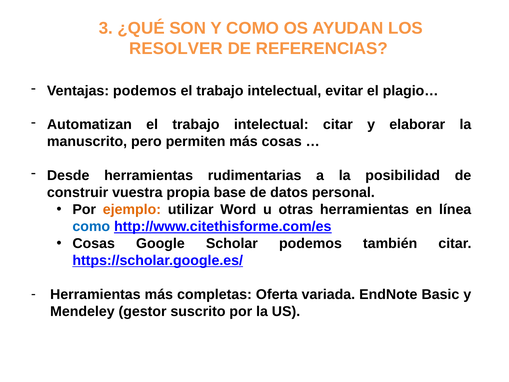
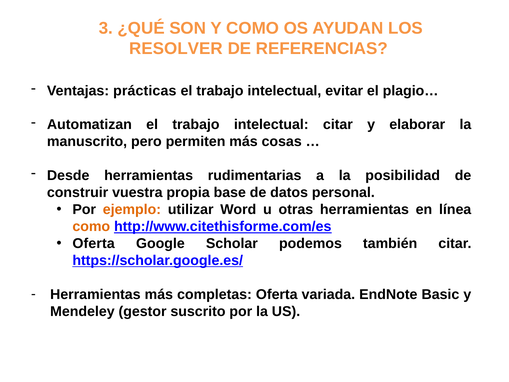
Ventajas podemos: podemos -> prácticas
como at (91, 226) colour: blue -> orange
Cosas at (94, 243): Cosas -> Oferta
